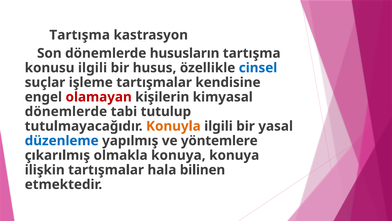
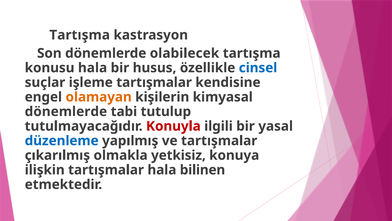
hususların: hususların -> olabilecek
konusu ilgili: ilgili -> hala
olamayan colour: red -> orange
Konuyla colour: orange -> red
ve yöntemlere: yöntemlere -> tartışmalar
olmakla konuya: konuya -> yetkisiz
